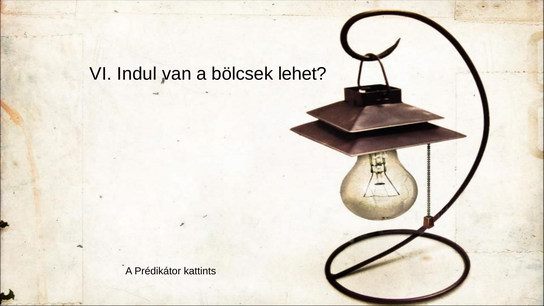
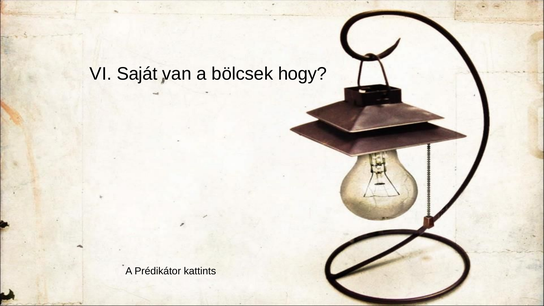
Indul: Indul -> Saját
lehet: lehet -> hogy
